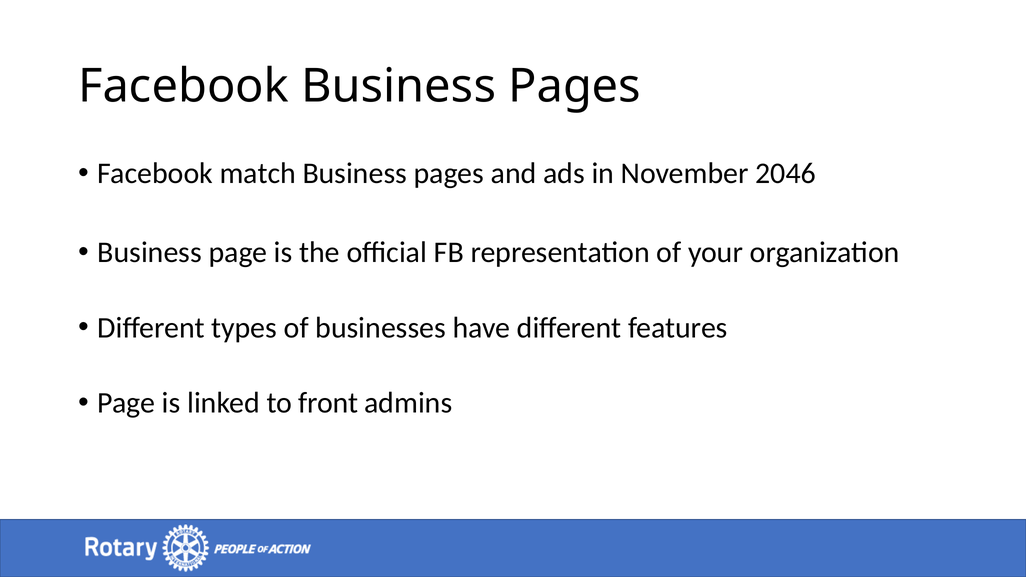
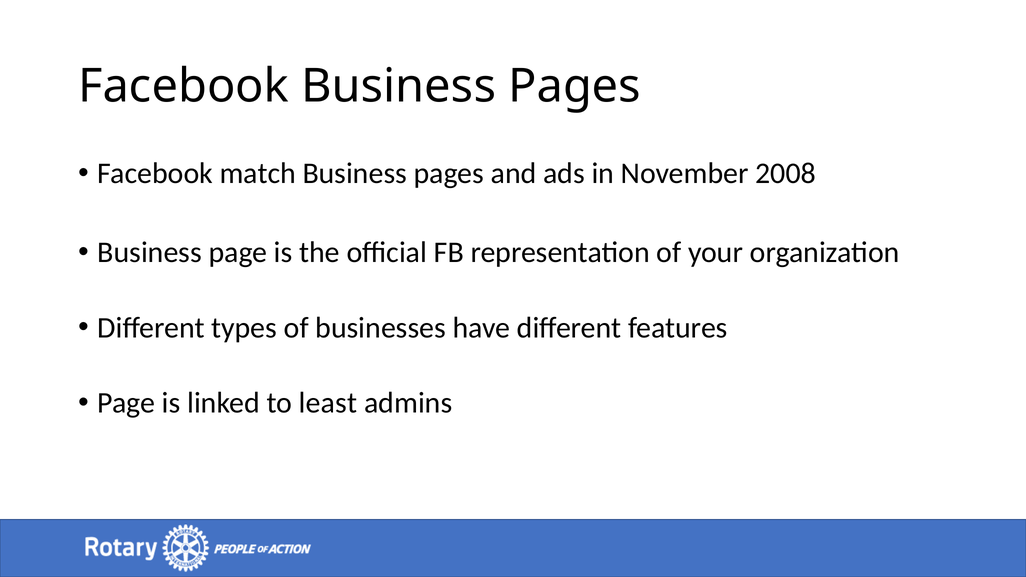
2046: 2046 -> 2008
front: front -> least
